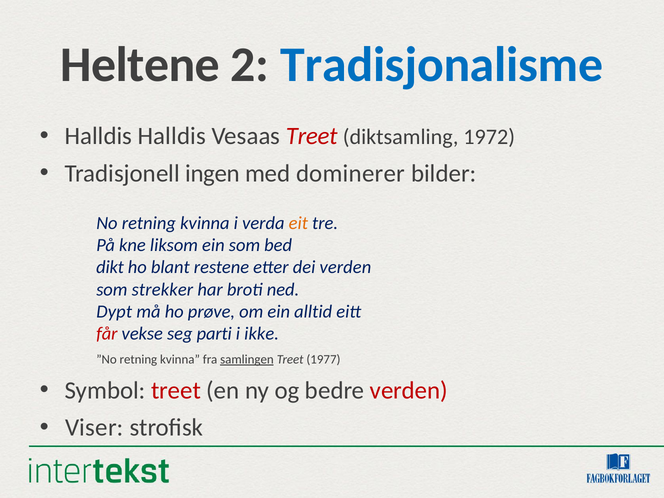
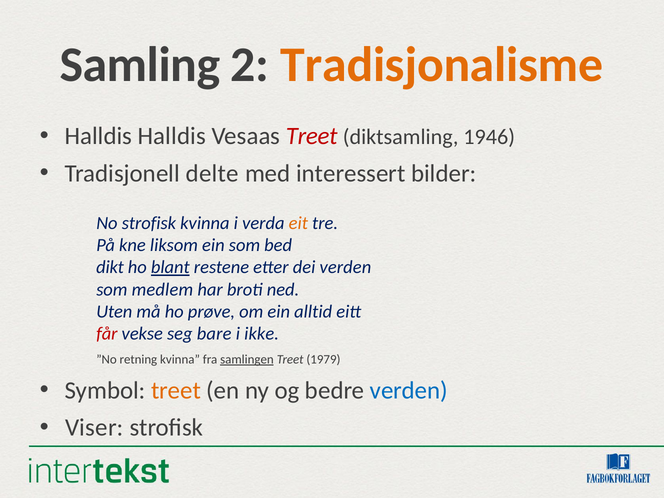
Heltene: Heltene -> Samling
Tradisjonalisme colour: blue -> orange
1972: 1972 -> 1946
ingen: ingen -> delte
dominerer: dominerer -> interessert
No retning: retning -> strofisk
blant underline: none -> present
strekker: strekker -> medlem
Dypt: Dypt -> Uten
parti: parti -> bare
1977: 1977 -> 1979
treet at (176, 390) colour: red -> orange
verden at (409, 390) colour: red -> blue
